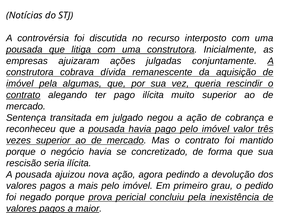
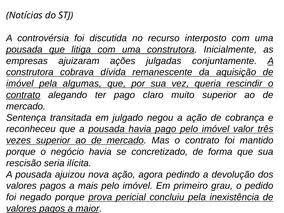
pago ilícita: ilícita -> claro
